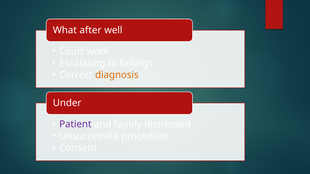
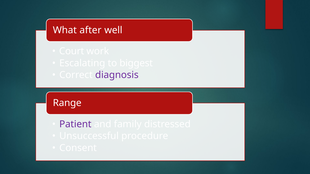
failings: failings -> biggest
diagnosis colour: orange -> purple
Under: Under -> Range
